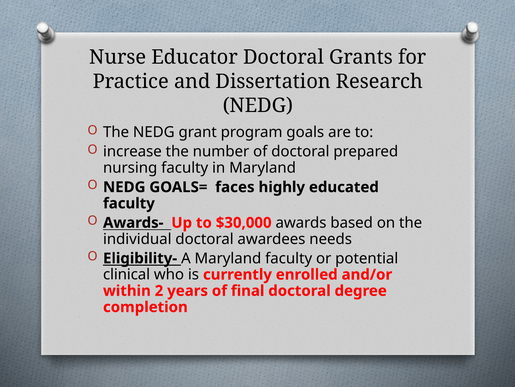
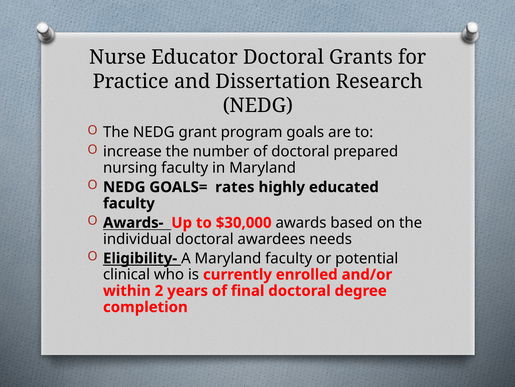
faces: faces -> rates
